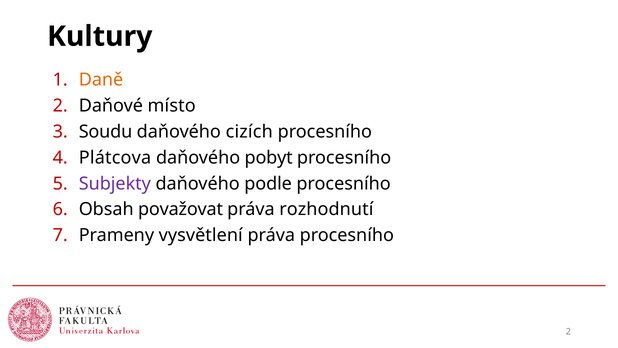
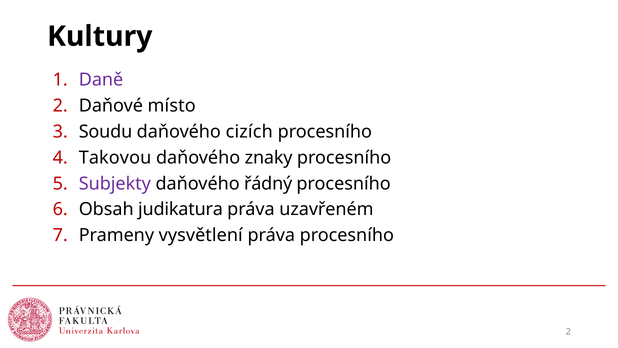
Daně colour: orange -> purple
Plátcova: Plátcova -> Takovou
pobyt: pobyt -> znaky
podle: podle -> řádný
považovat: považovat -> judikatura
rozhodnutí: rozhodnutí -> uzavřeném
